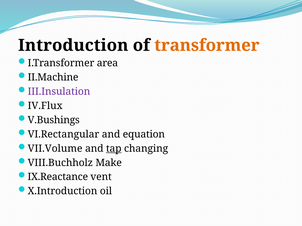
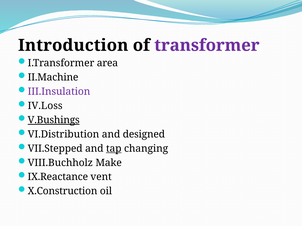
transformer colour: orange -> purple
IV.Flux: IV.Flux -> IV.Loss
V.Bushings underline: none -> present
VI.Rectangular: VI.Rectangular -> VI.Distribution
equation: equation -> designed
VII.Volume: VII.Volume -> VII.Stepped
X.Introduction: X.Introduction -> X.Construction
